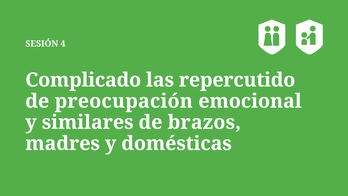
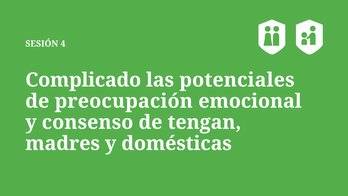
repercutido: repercutido -> potenciales
similares: similares -> consenso
brazos: brazos -> tengan
